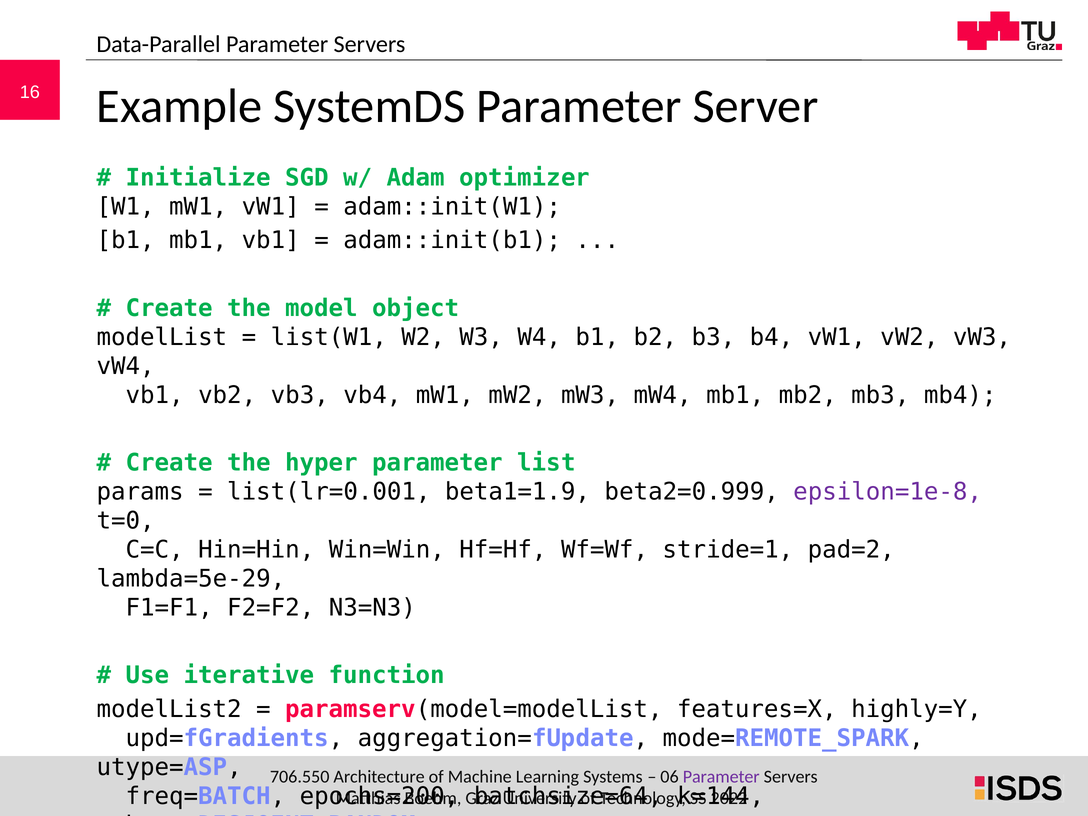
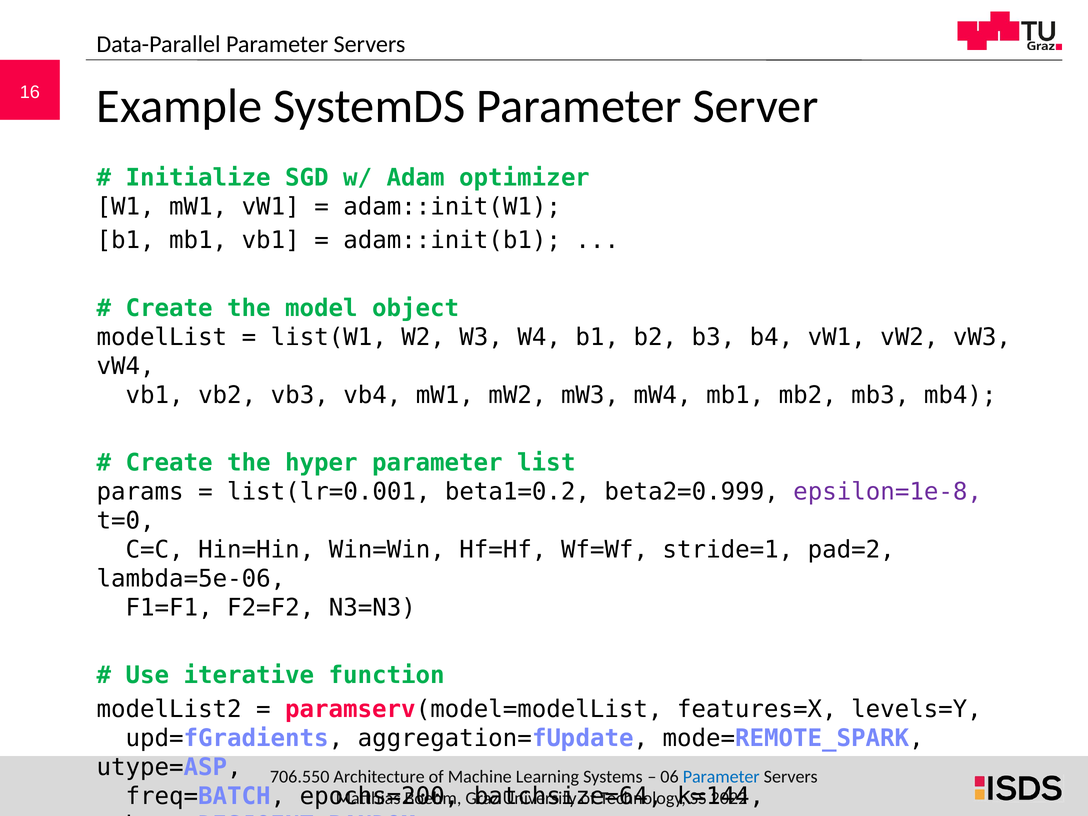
beta1=1.9: beta1=1.9 -> beta1=0.2
lambda=5e-29: lambda=5e-29 -> lambda=5e-06
highly=Y: highly=Y -> levels=Y
Parameter at (721, 777) colour: purple -> blue
